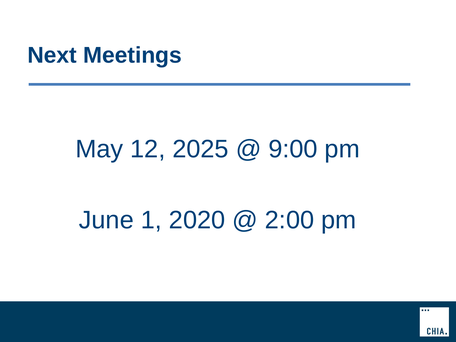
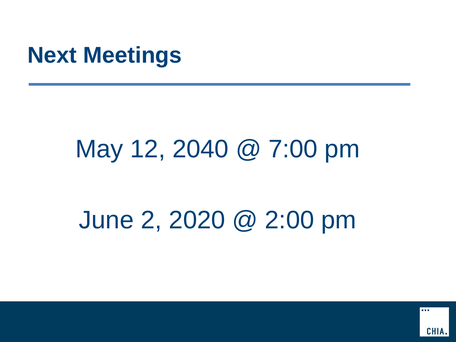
2025: 2025 -> 2040
9:00: 9:00 -> 7:00
1: 1 -> 2
